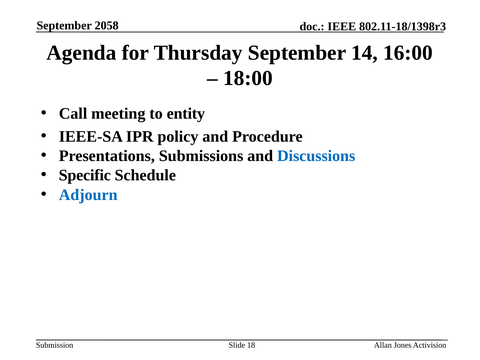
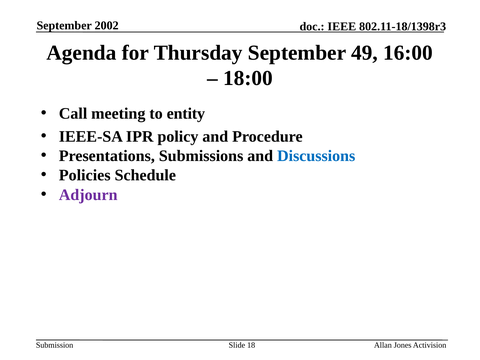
2058: 2058 -> 2002
14: 14 -> 49
Specific: Specific -> Policies
Adjourn colour: blue -> purple
